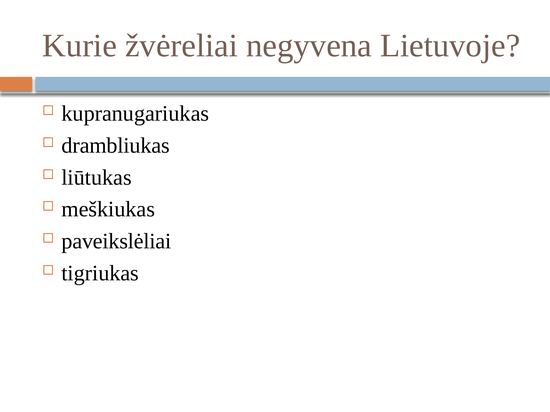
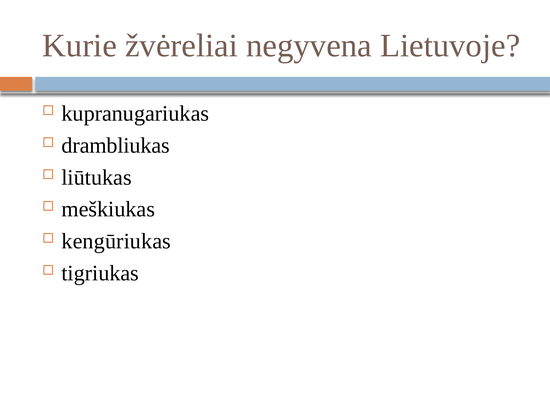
paveikslėliai: paveikslėliai -> kengūriukas
